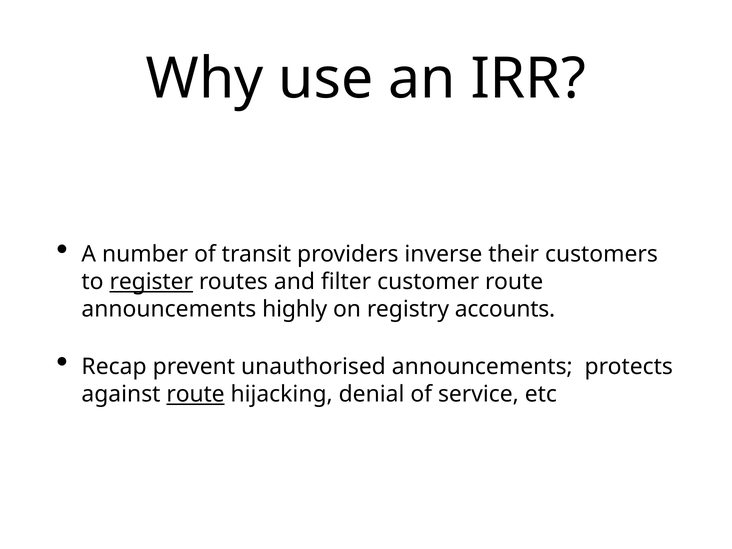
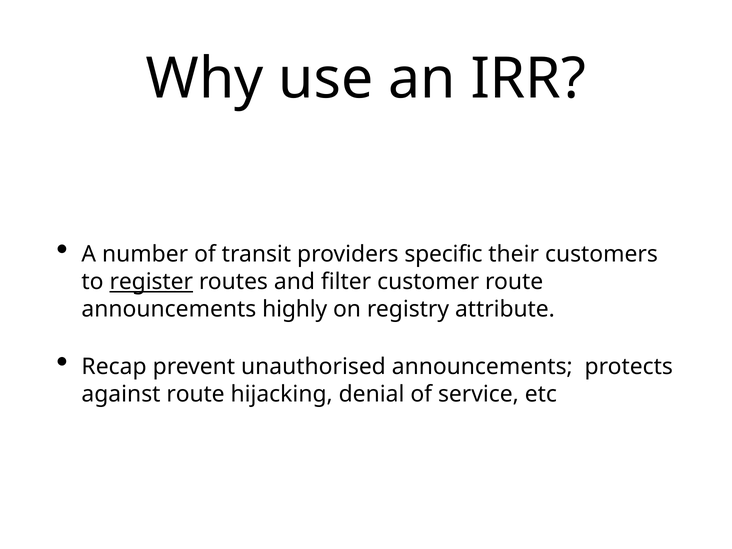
inverse: inverse -> specific
accounts: accounts -> attribute
route at (196, 394) underline: present -> none
